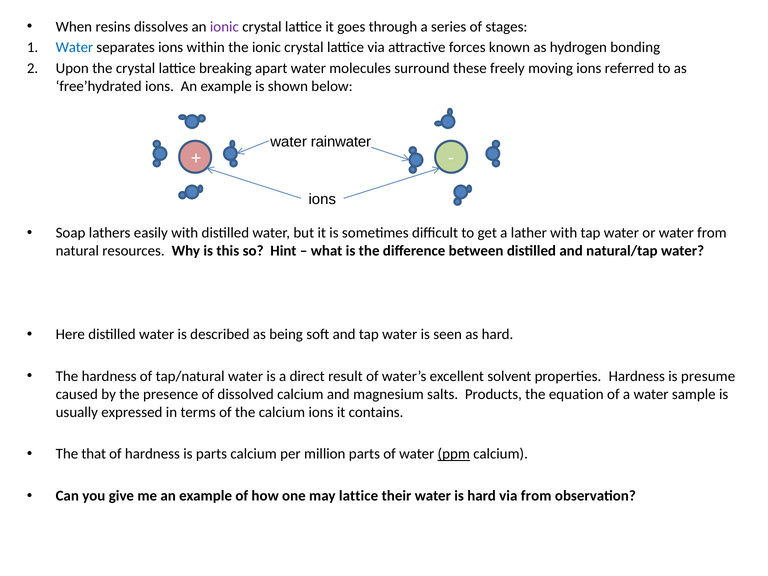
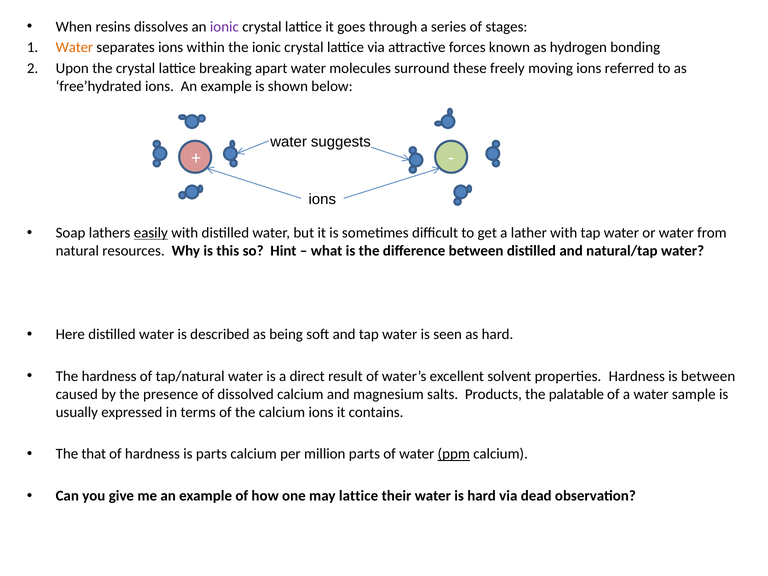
Water at (74, 48) colour: blue -> orange
rainwater: rainwater -> suggests
easily underline: none -> present
is presume: presume -> between
equation: equation -> palatable
via from: from -> dead
